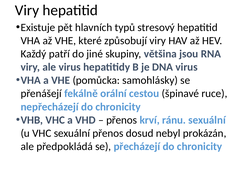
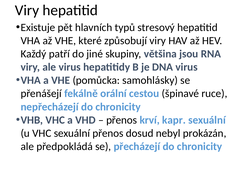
ránu: ránu -> kapr
